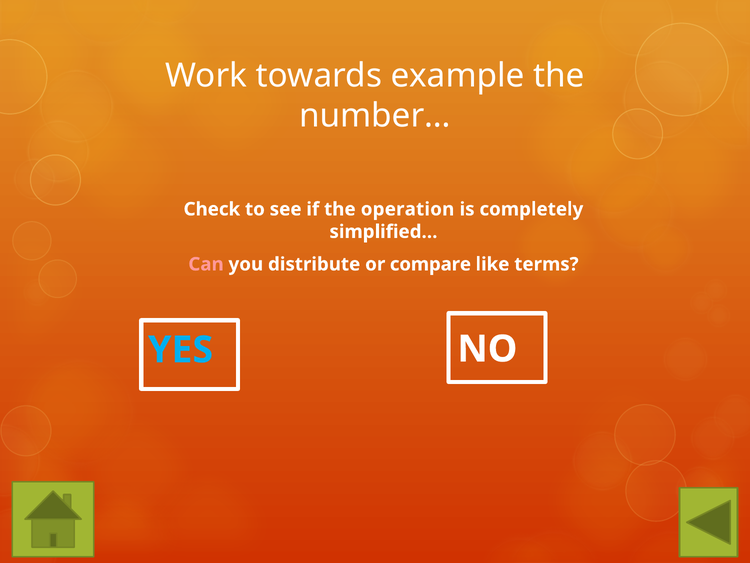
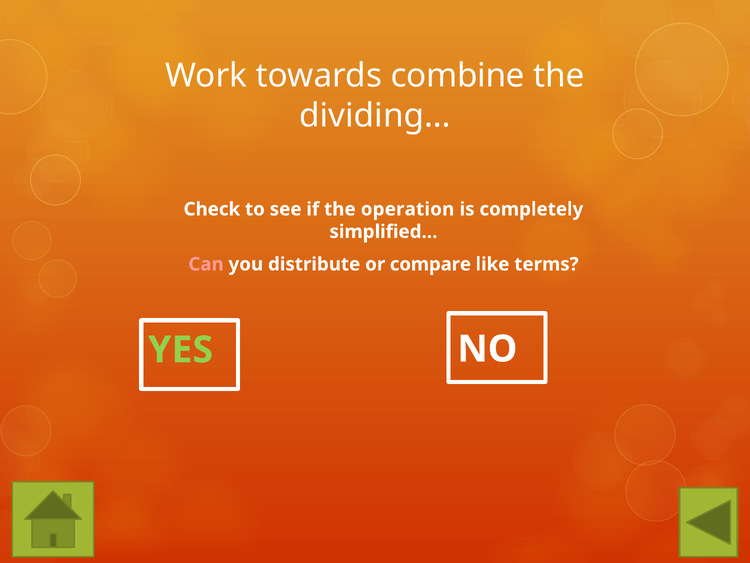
example: example -> combine
number…: number… -> dividing…
YES colour: light blue -> light green
